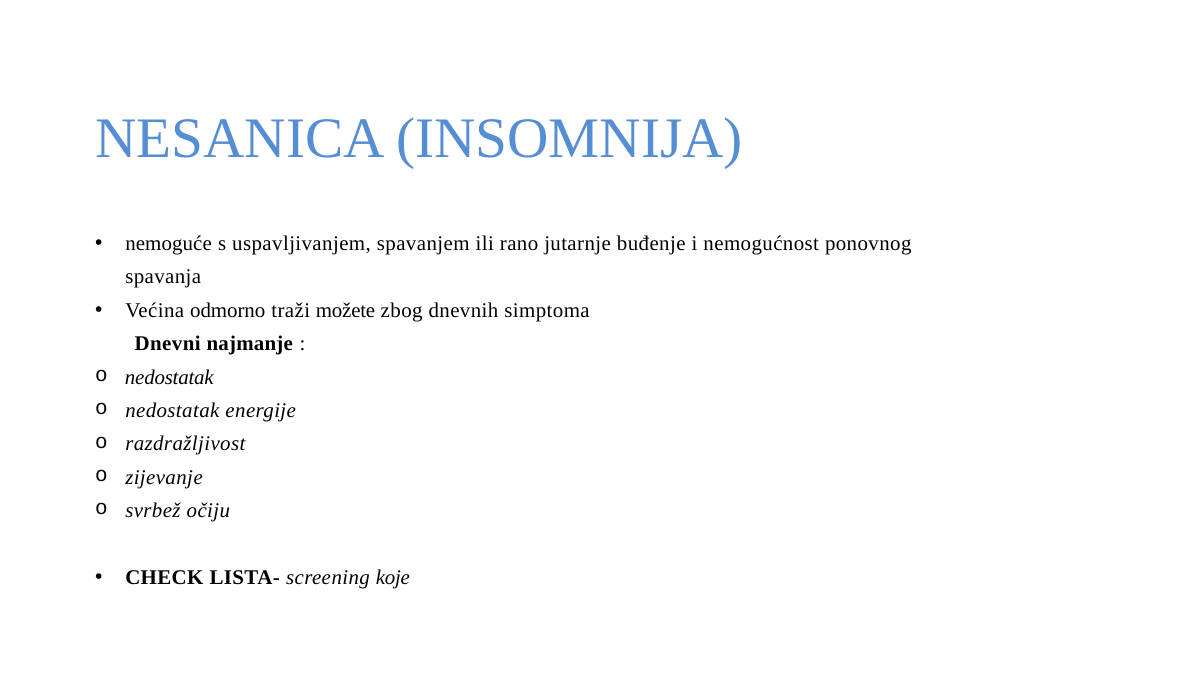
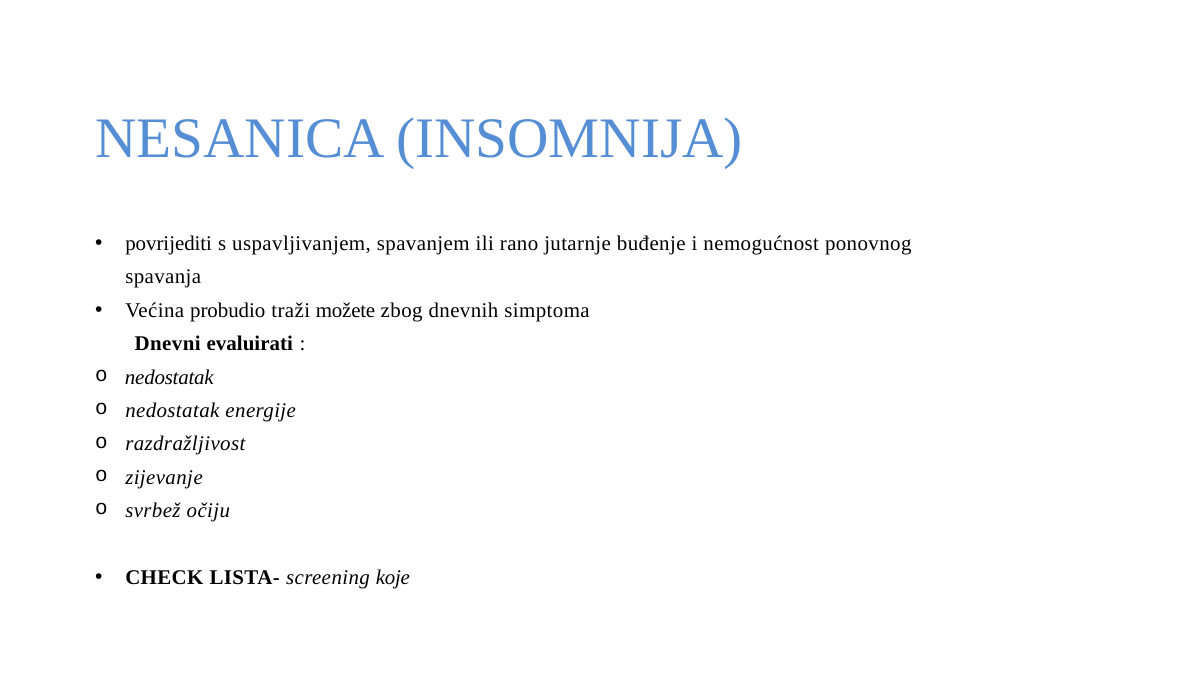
nemoguće: nemoguće -> povrijediti
odmorno: odmorno -> probudio
najmanje: najmanje -> evaluirati
